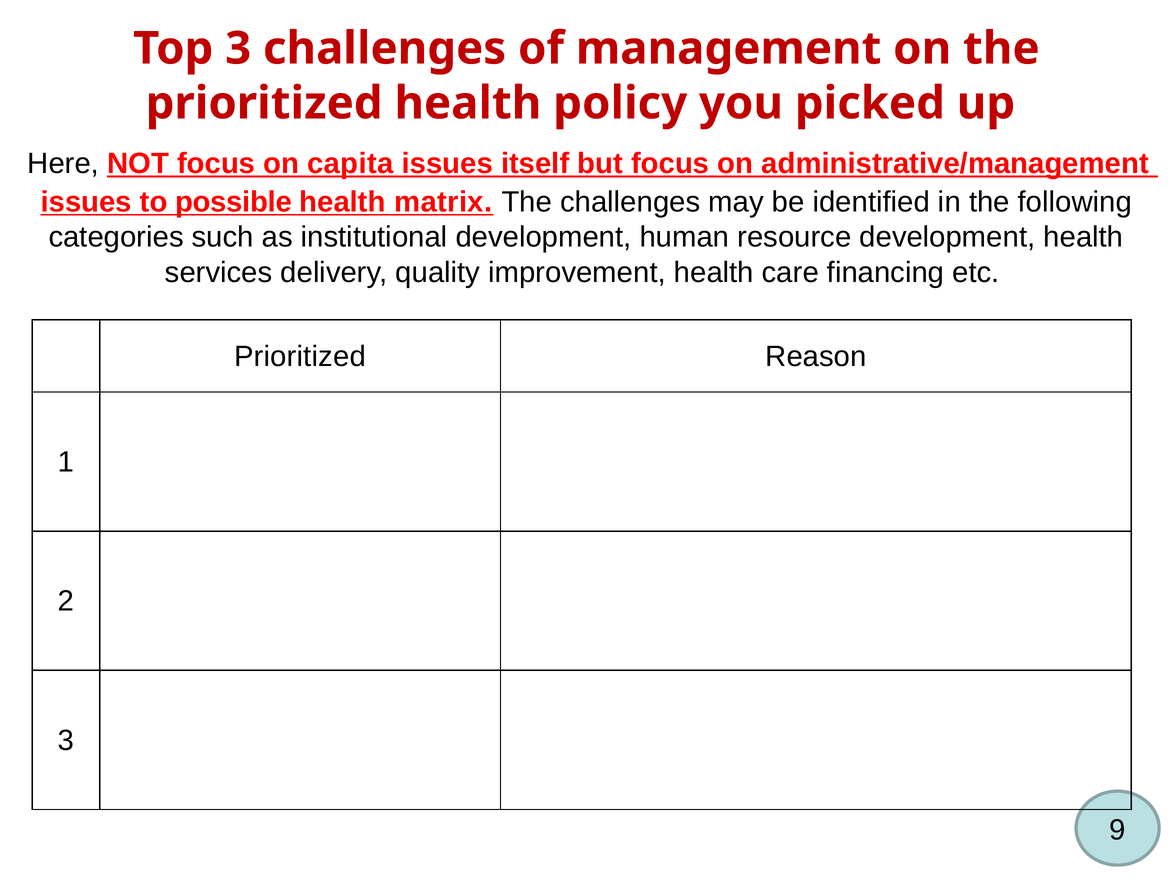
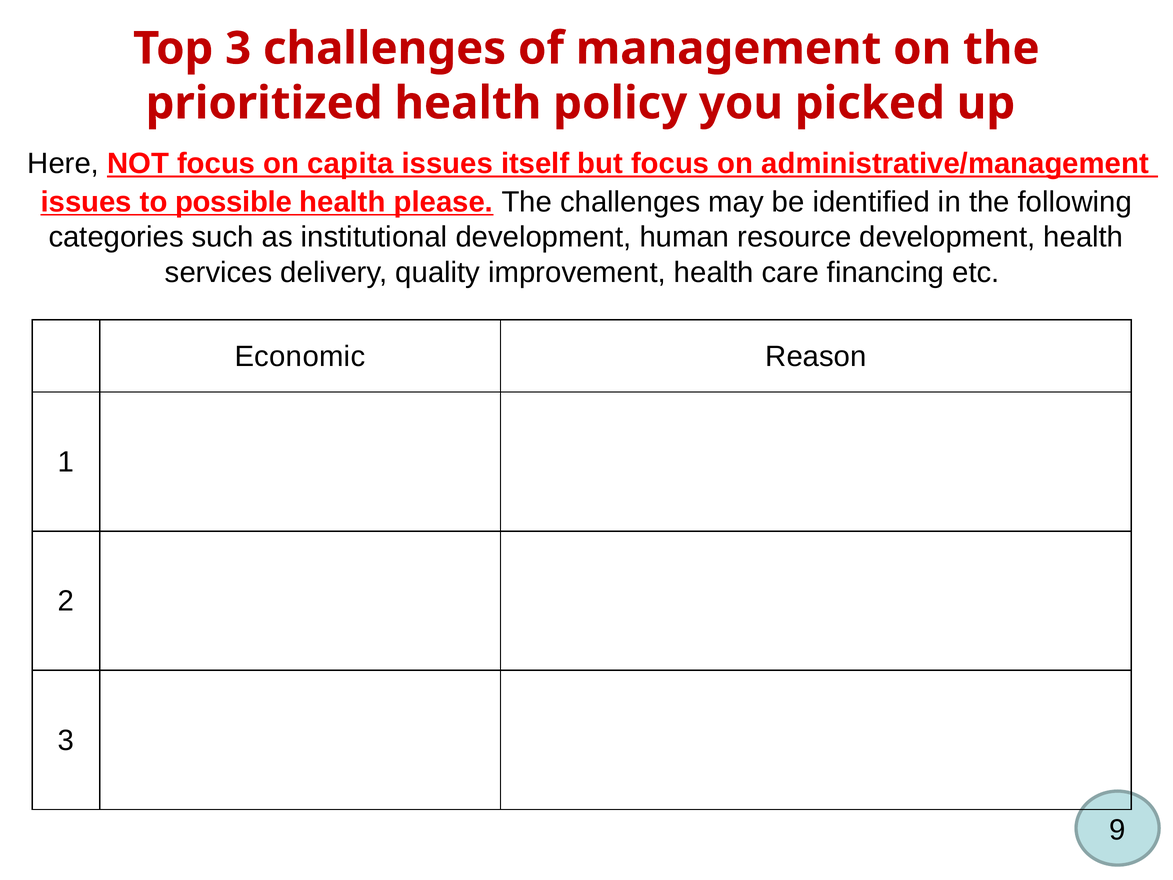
matrix: matrix -> please
Prioritized at (300, 356): Prioritized -> Economic
